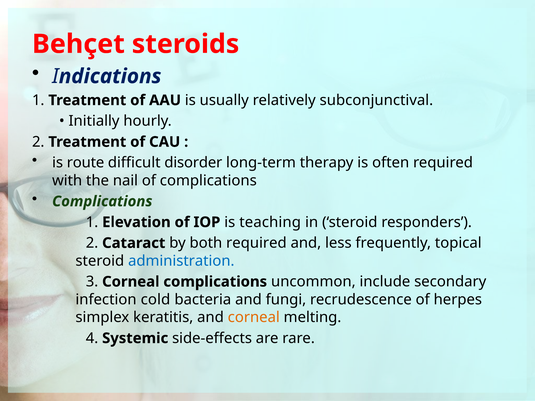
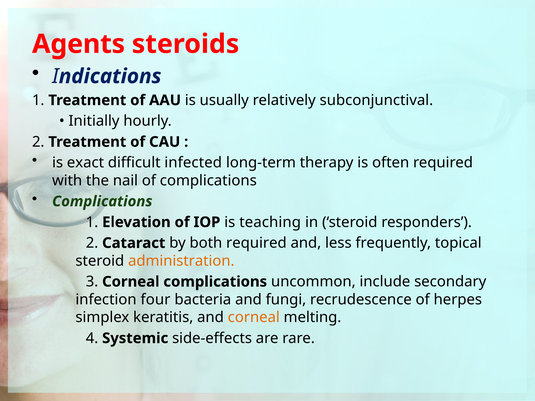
Behçet: Behçet -> Agents
route: route -> exact
disorder: disorder -> infected
administration colour: blue -> orange
cold: cold -> four
